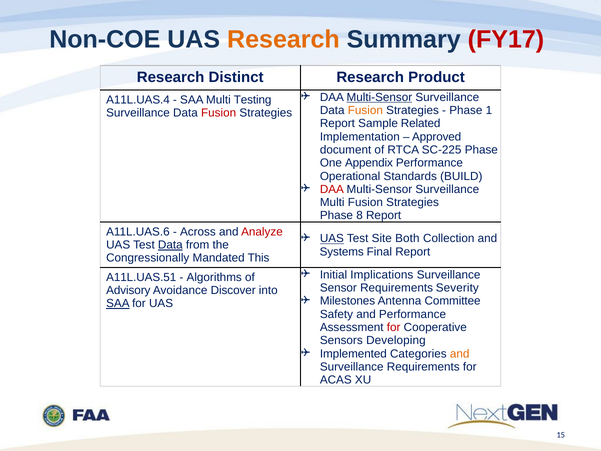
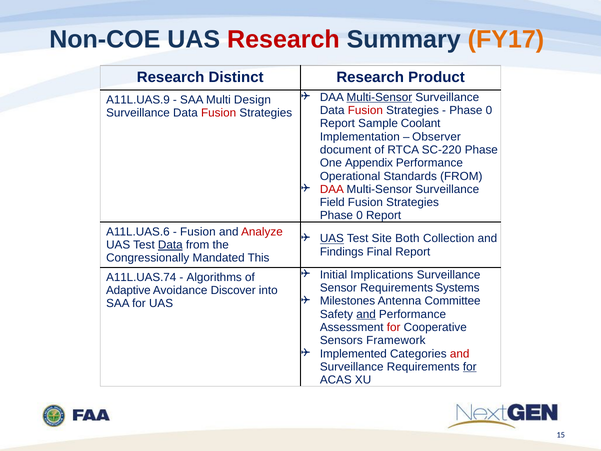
Research at (283, 39) colour: orange -> red
FY17 colour: red -> orange
A11L.UAS.4: A11L.UAS.4 -> A11L.UAS.9
Testing: Testing -> Design
Fusion at (365, 110) colour: orange -> red
1 at (489, 110): 1 -> 0
Related: Related -> Coolant
Approved: Approved -> Observer
SC-225: SC-225 -> SC-220
Standards BUILD: BUILD -> FROM
Multi at (332, 202): Multi -> Field
8 at (360, 215): 8 -> 0
Across at (198, 232): Across -> Fusion
Systems: Systems -> Findings
A11L.UAS.51: A11L.UAS.51 -> A11L.UAS.74
Severity: Severity -> Systems
Advisory: Advisory -> Adaptive
SAA at (118, 303) underline: present -> none
and at (366, 314) underline: none -> present
Developing: Developing -> Framework
and at (460, 353) colour: orange -> red
for at (470, 367) underline: none -> present
